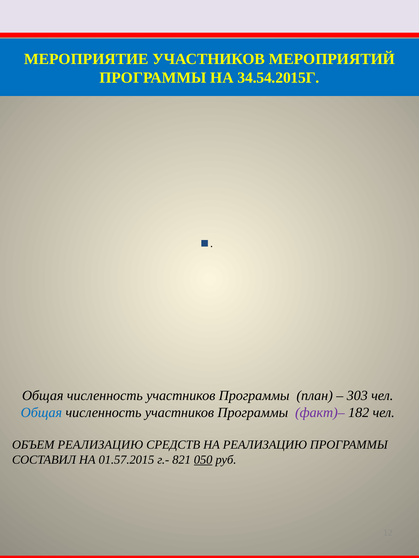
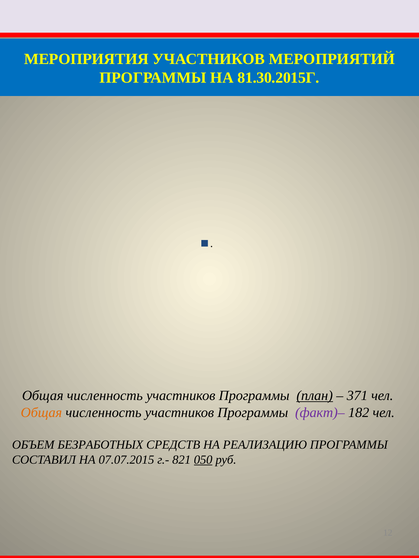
МЕРОПРИЯТИЕ: МЕРОПРИЯТИЕ -> МЕРОПРИЯТИЯ
34.54.2015Г: 34.54.2015Г -> 81.30.2015Г
план underline: none -> present
303: 303 -> 371
Общая at (41, 413) colour: blue -> orange
ОБЪЕМ РЕАЛИЗАЦИЮ: РЕАЛИЗАЦИЮ -> БЕЗРАБОТНЫХ
01.57.2015: 01.57.2015 -> 07.07.2015
